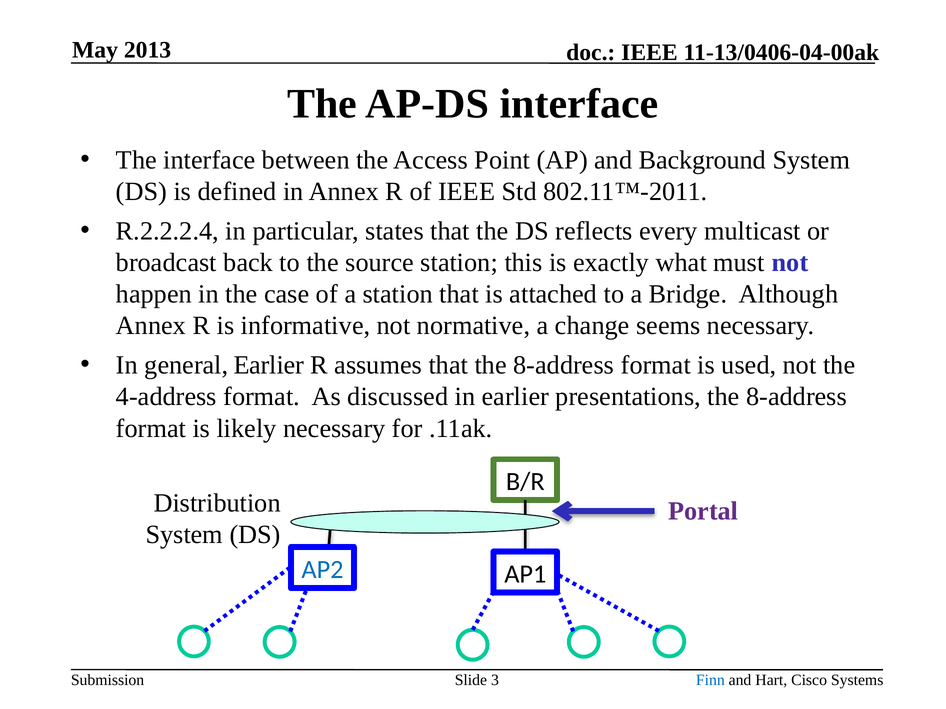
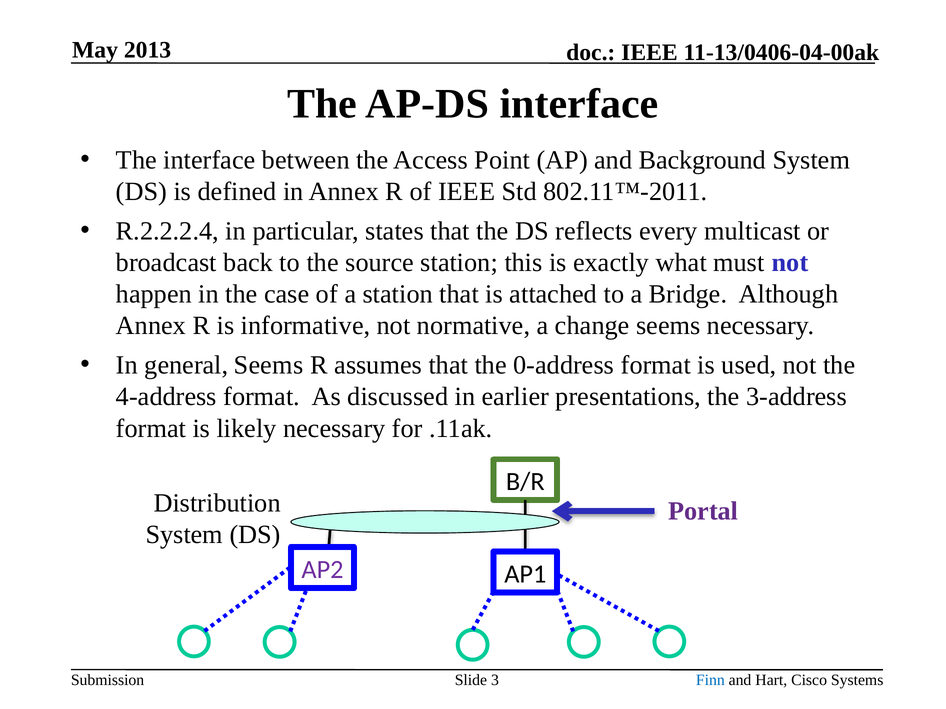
general Earlier: Earlier -> Seems
that the 8-address: 8-address -> 0-address
presentations the 8-address: 8-address -> 3-address
AP2 colour: blue -> purple
